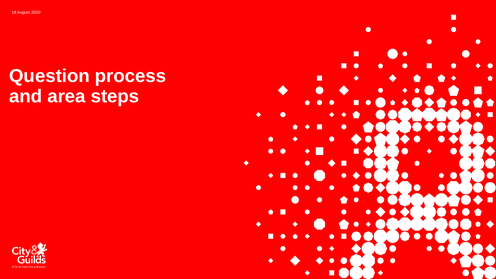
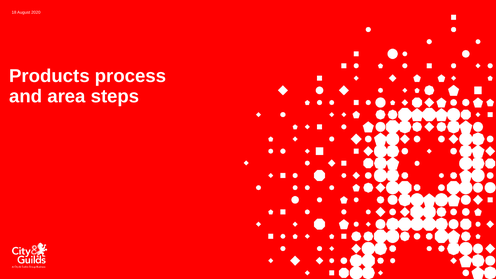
Question: Question -> Products
